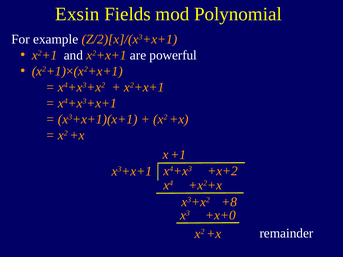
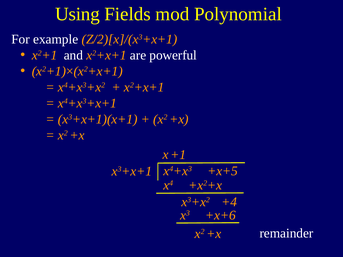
Exsin: Exsin -> Using
+x+2: +x+2 -> +x+5
+8: +8 -> +4
+x+0: +x+0 -> +x+6
